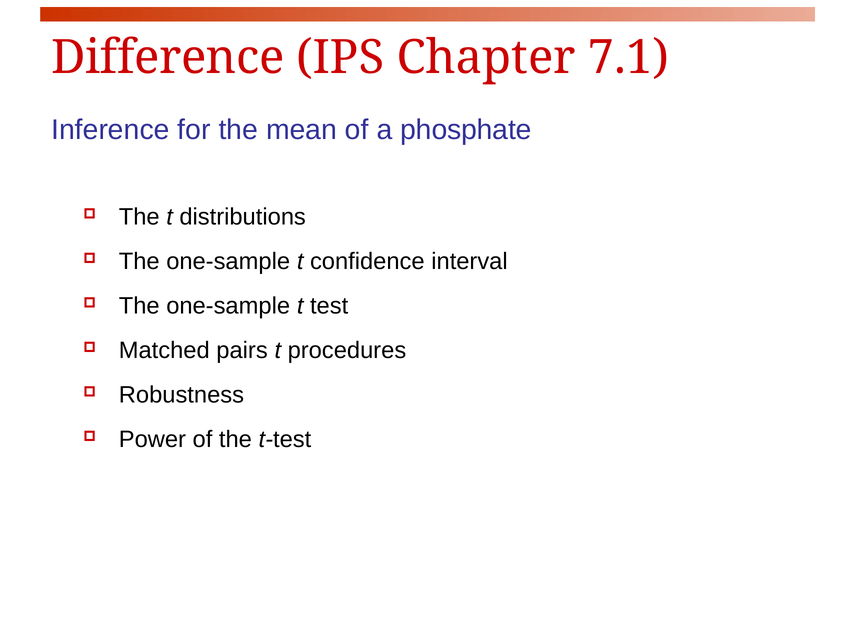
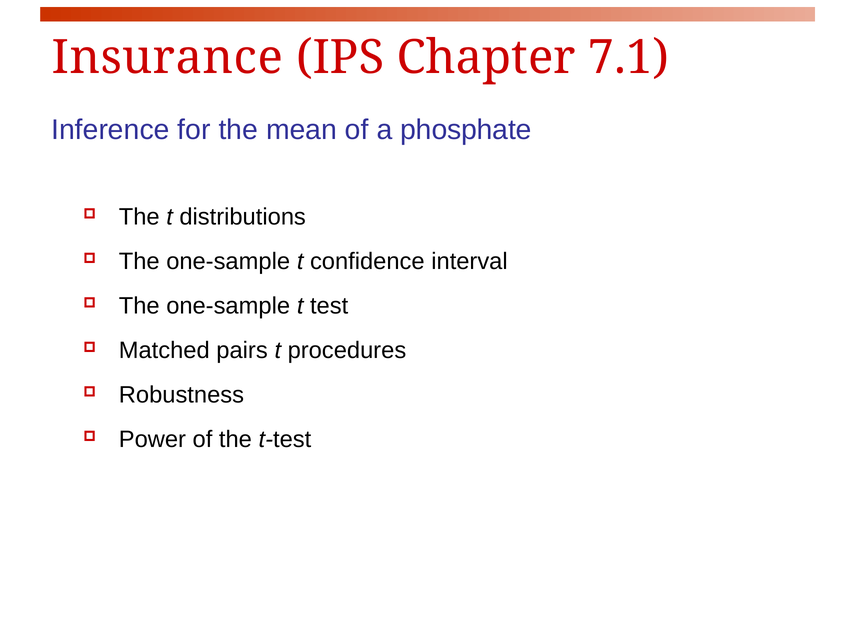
Difference: Difference -> Insurance
